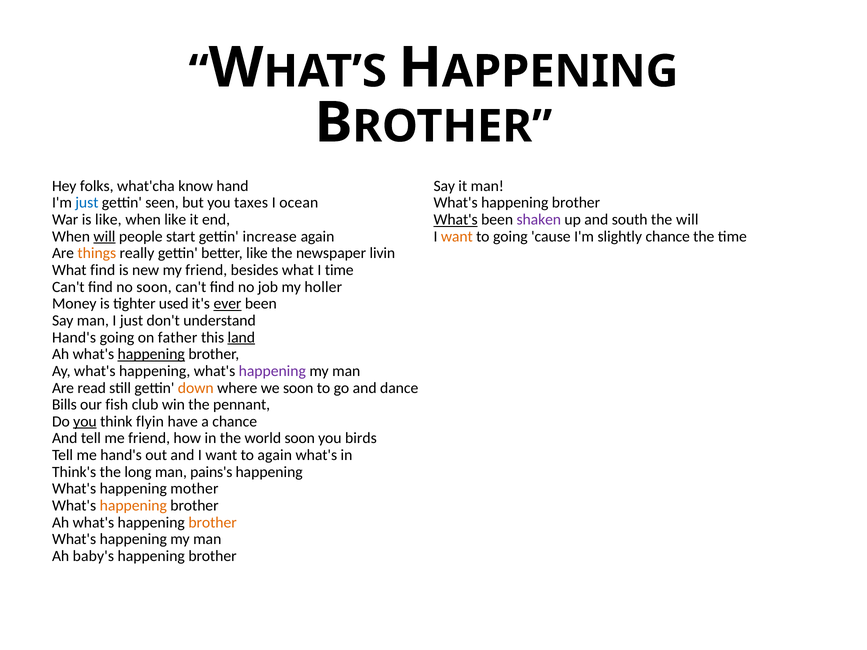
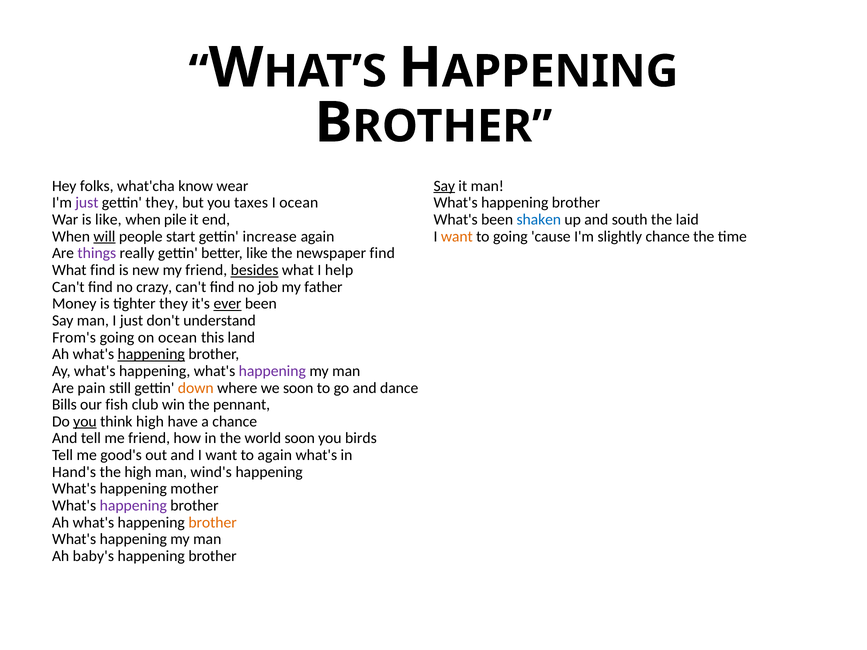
hand: hand -> wear
Say at (444, 186) underline: none -> present
just at (87, 203) colour: blue -> purple
gettin seen: seen -> they
when like: like -> pile
What's at (456, 220) underline: present -> none
shaken colour: purple -> blue
the will: will -> laid
things colour: orange -> purple
newspaper livin: livin -> find
besides underline: none -> present
I time: time -> help
no soon: soon -> crazy
holler: holler -> father
tighter used: used -> they
Hand's at (74, 337): Hand's -> From's
on father: father -> ocean
land underline: present -> none
read: read -> pain
think flyin: flyin -> high
me hand's: hand's -> good's
Think's: Think's -> Hand's
the long: long -> high
pains's: pains's -> wind's
happening at (133, 506) colour: orange -> purple
